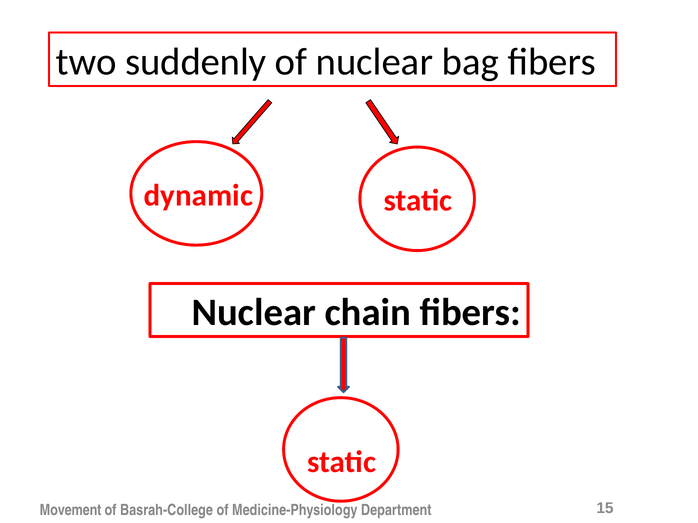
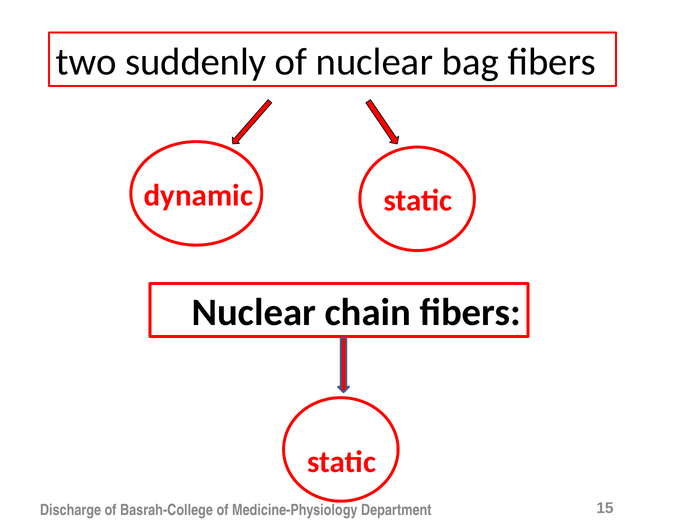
Movement: Movement -> Discharge
